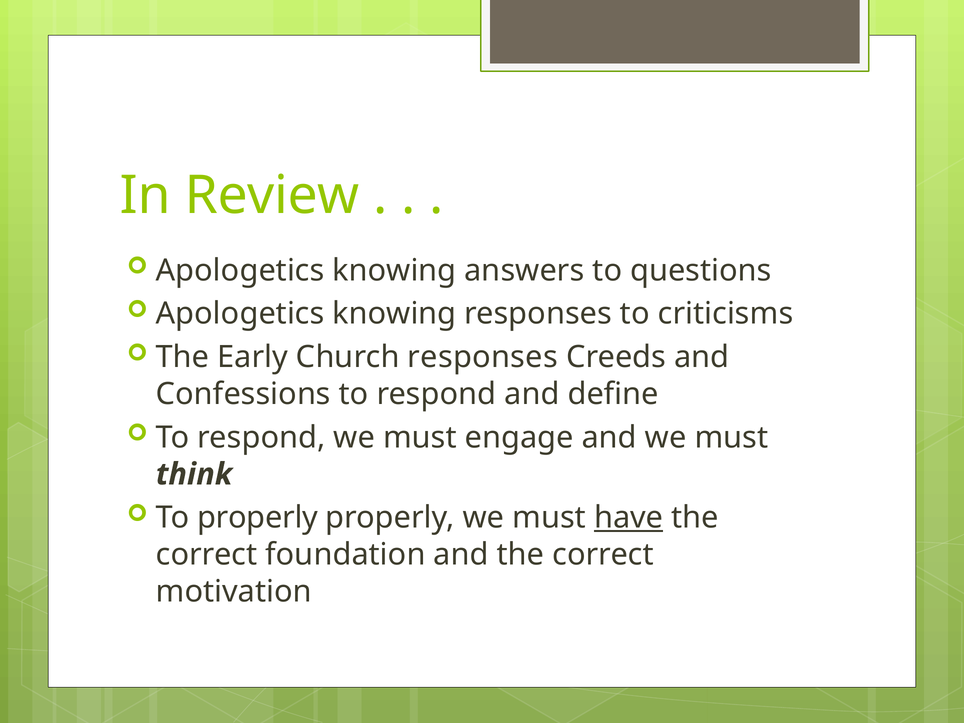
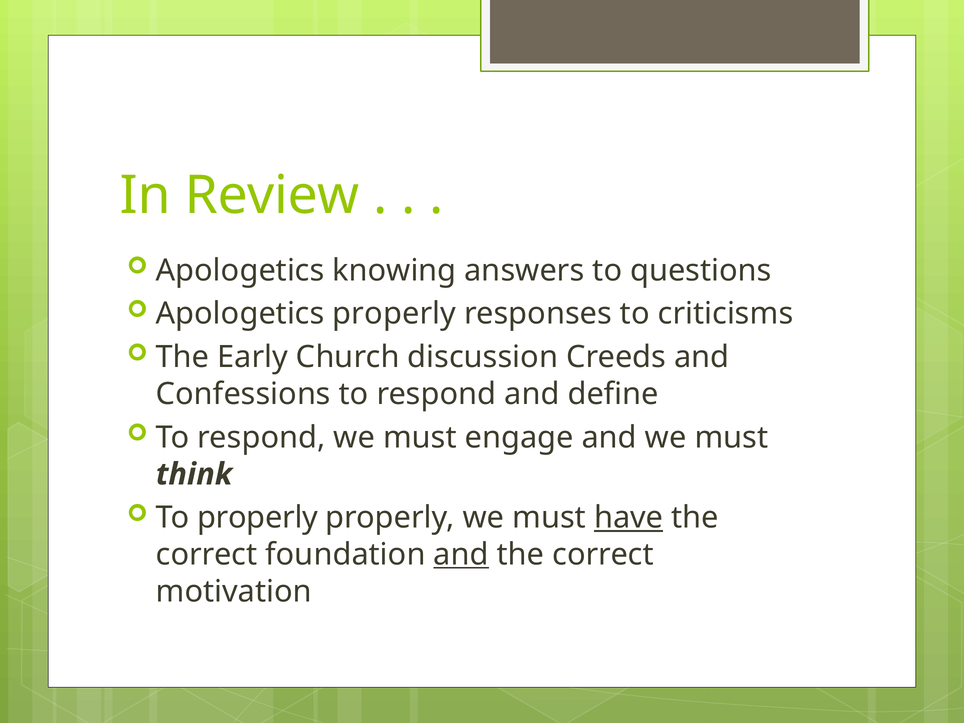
knowing at (394, 314): knowing -> properly
Church responses: responses -> discussion
and at (461, 555) underline: none -> present
